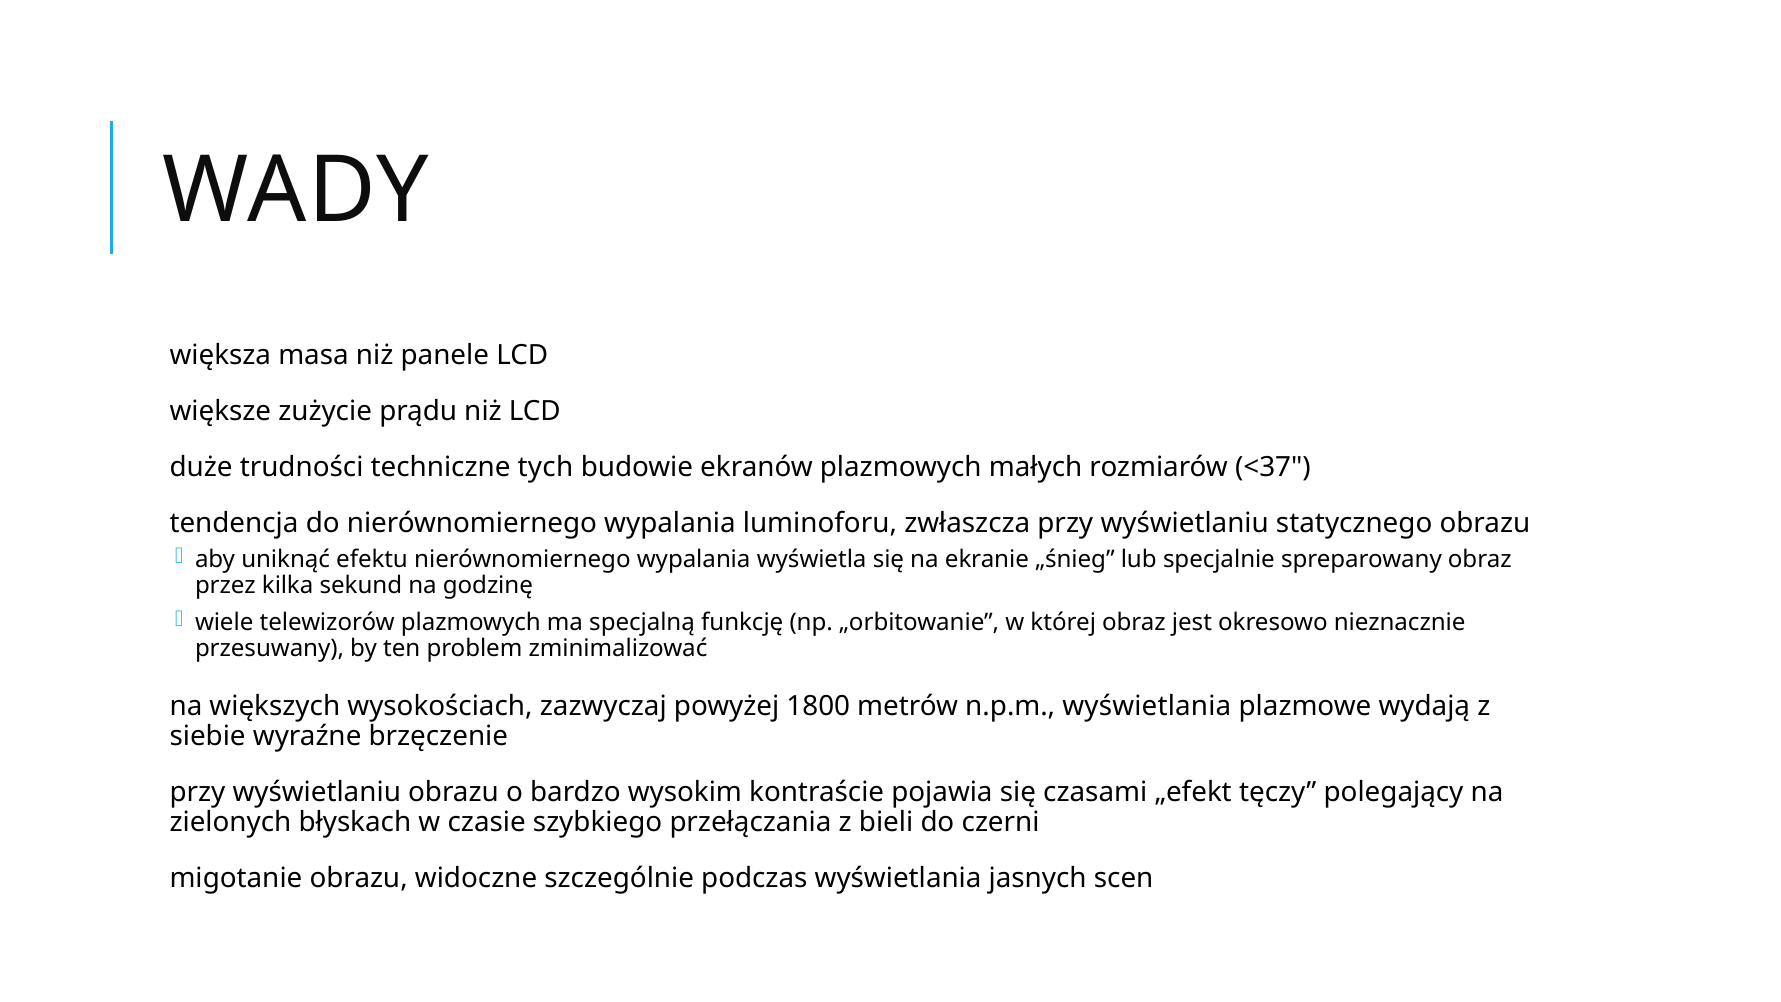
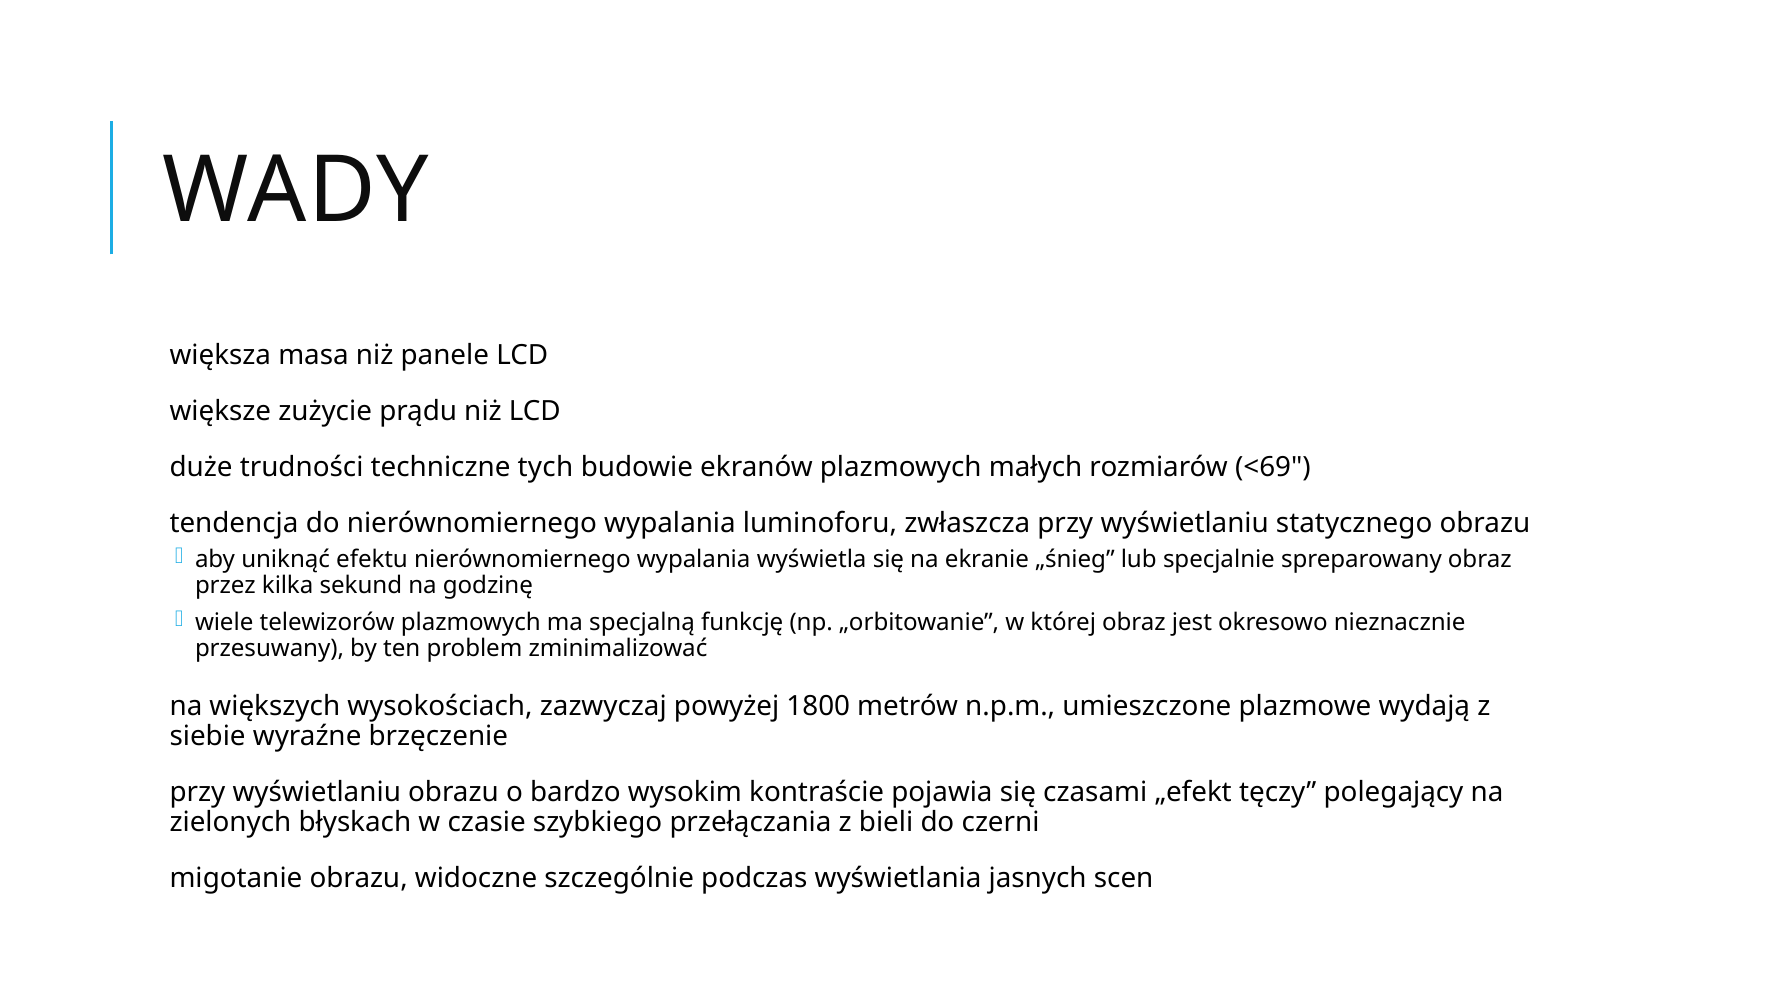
<37: <37 -> <69
n.p.m wyświetlania: wyświetlania -> umieszczone
